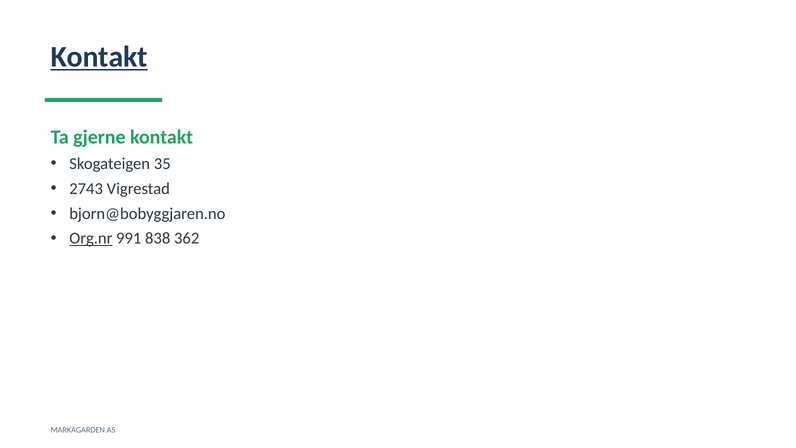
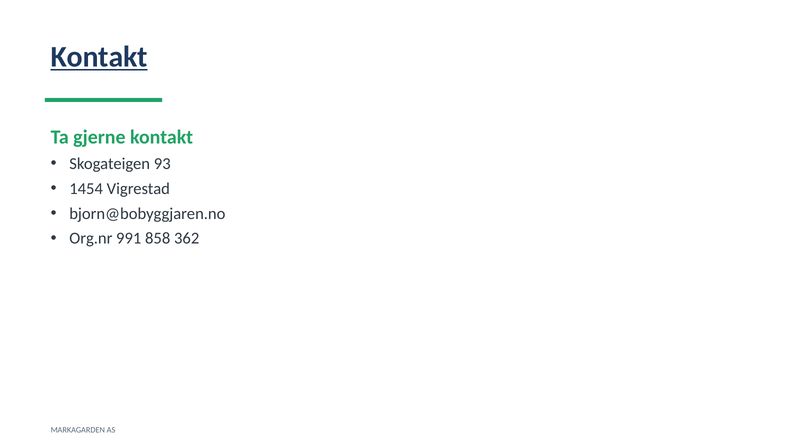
35: 35 -> 93
2743: 2743 -> 1454
Org.nr underline: present -> none
838: 838 -> 858
